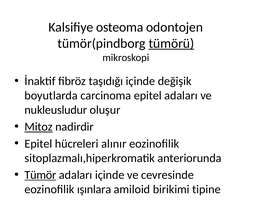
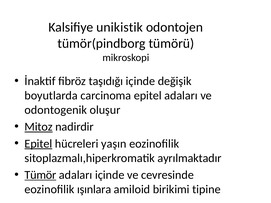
osteoma: osteoma -> unikistik
tümörü underline: present -> none
nukleusludur: nukleusludur -> odontogenik
Epitel at (38, 144) underline: none -> present
alınır: alınır -> yaşın
anteriorunda: anteriorunda -> ayrılmaktadır
